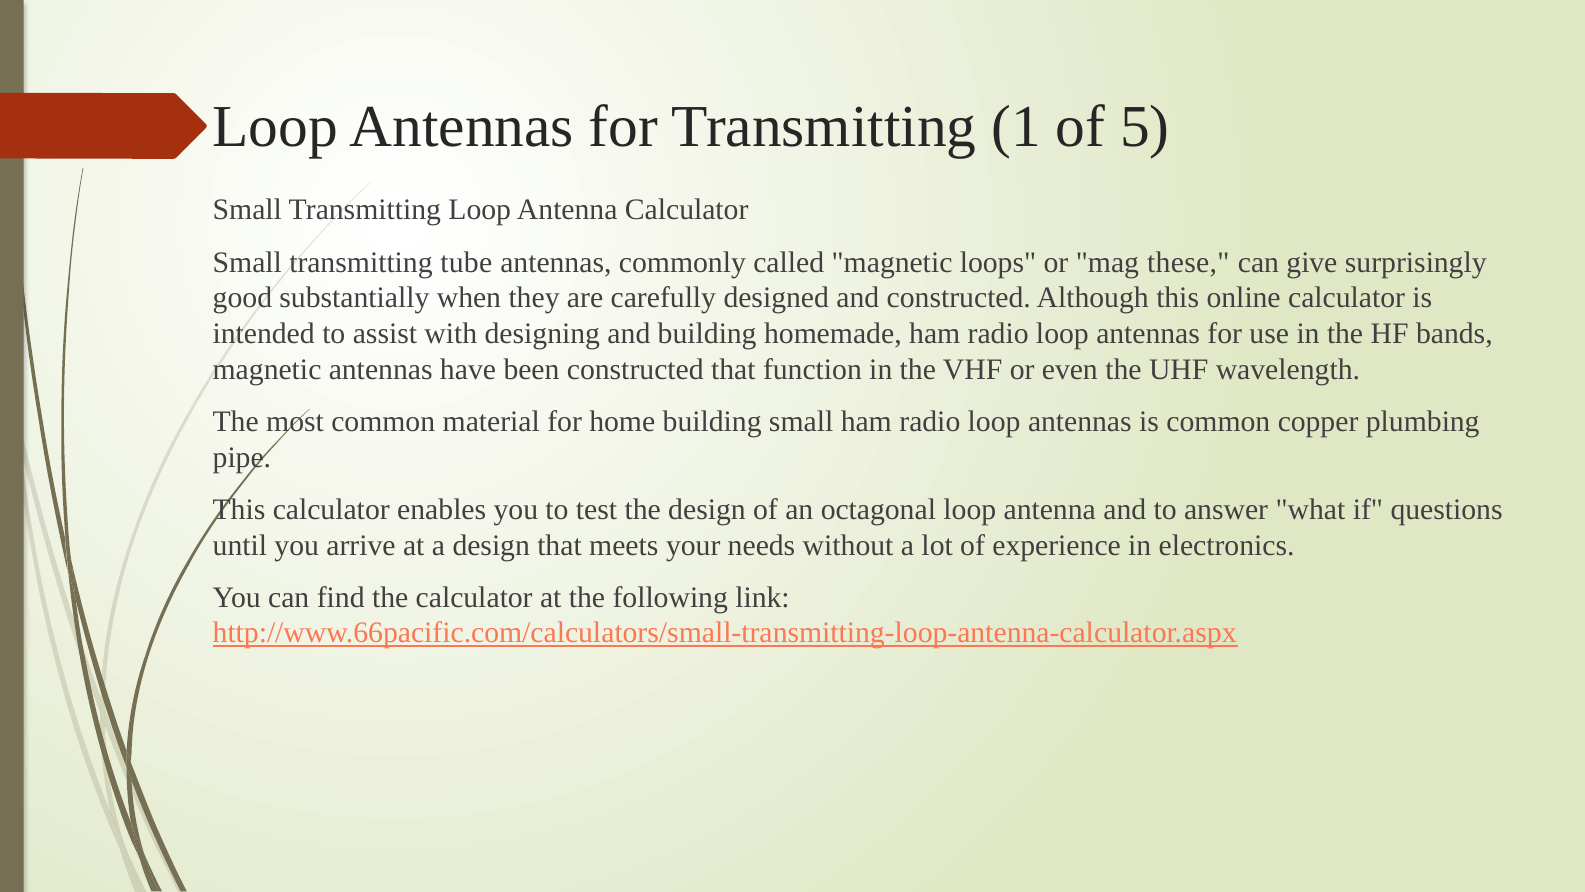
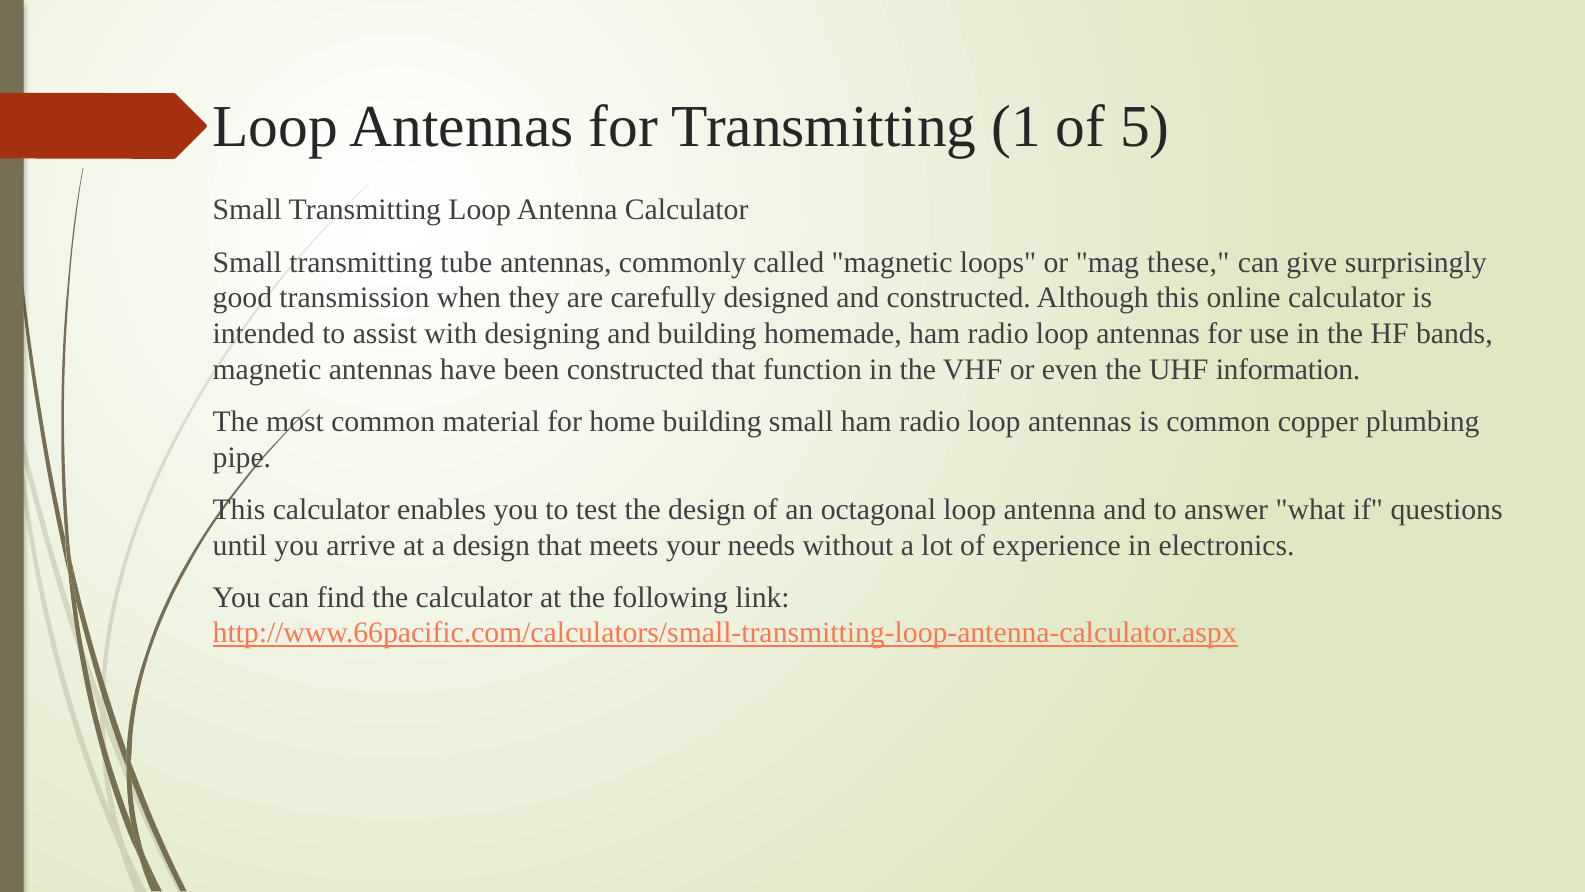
substantially: substantially -> transmission
wavelength: wavelength -> information
